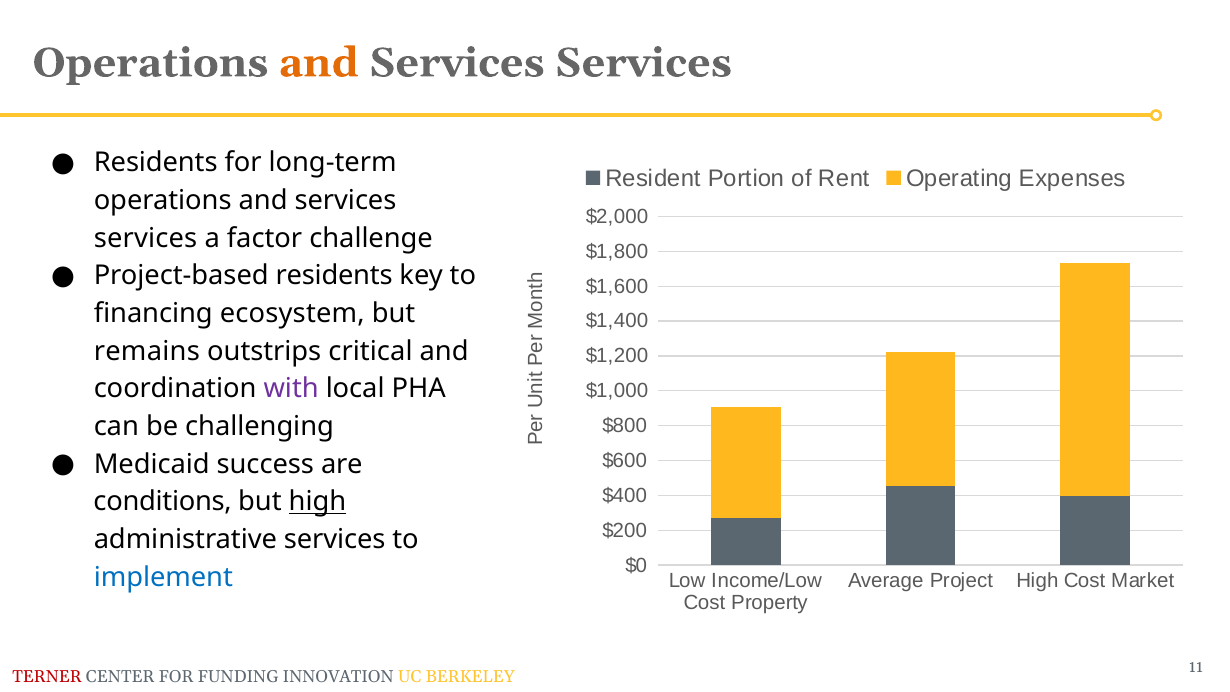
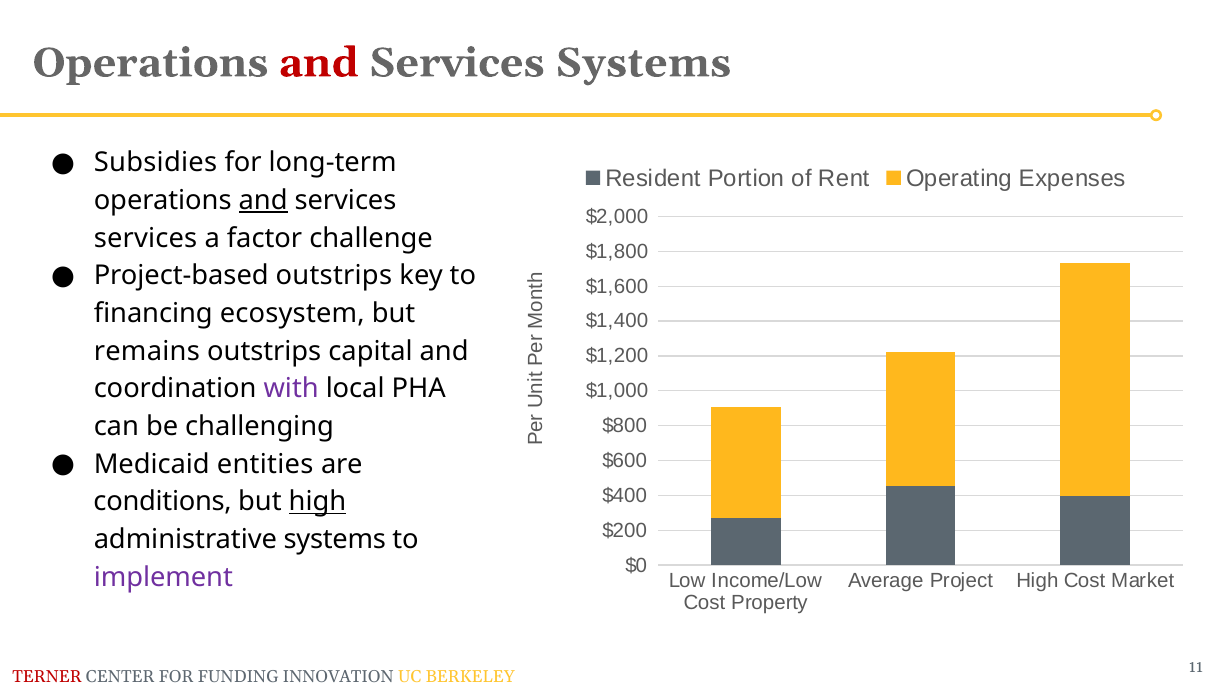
and at (319, 63) colour: orange -> red
Services at (643, 63): Services -> Systems
Residents at (156, 163): Residents -> Subsidies
and at (263, 200) underline: none -> present
Project-based residents: residents -> outstrips
critical: critical -> capital
success: success -> entities
administrative services: services -> systems
implement colour: blue -> purple
